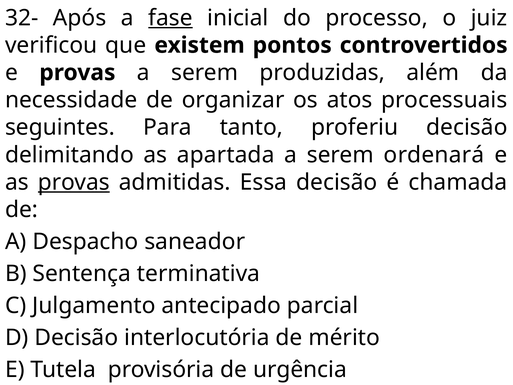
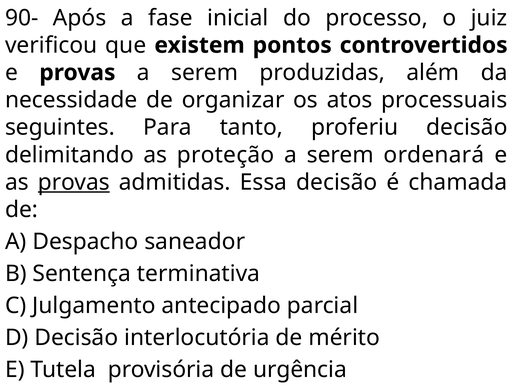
32-: 32- -> 90-
fase underline: present -> none
apartada: apartada -> proteção
